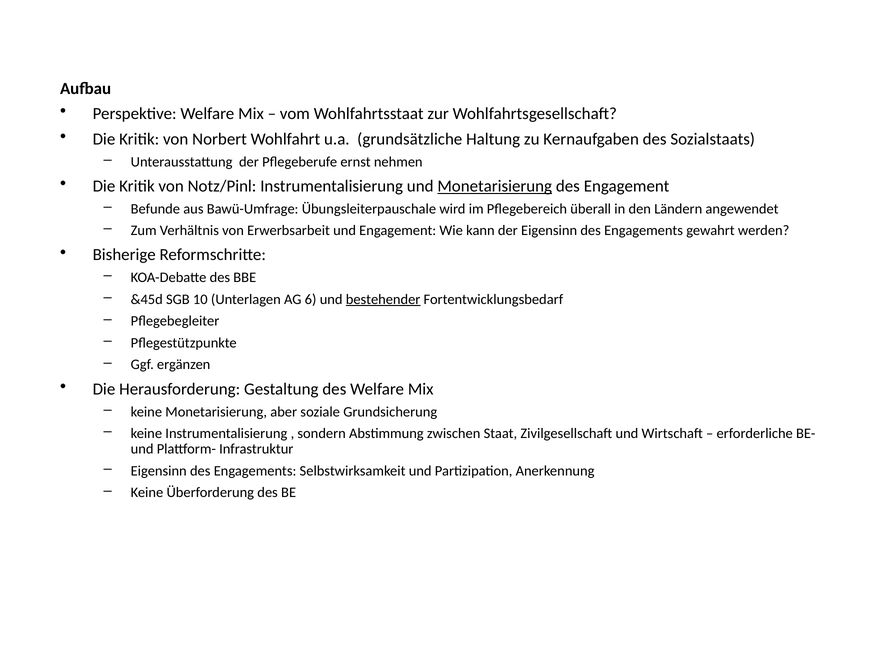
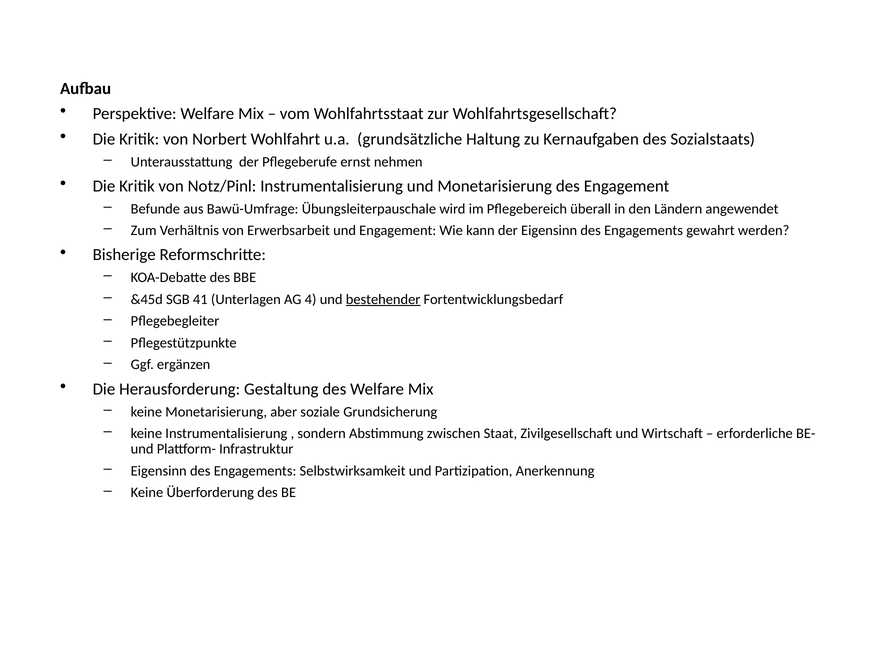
Monetarisierung at (495, 186) underline: present -> none
10: 10 -> 41
6: 6 -> 4
